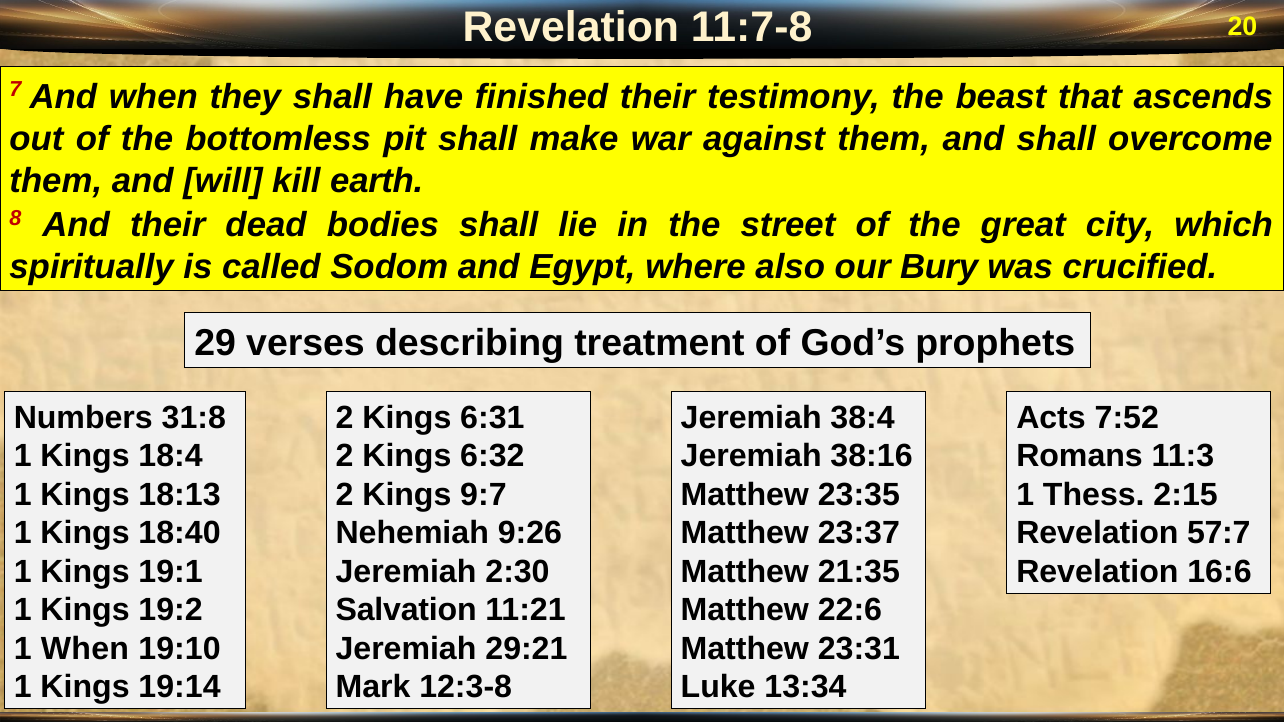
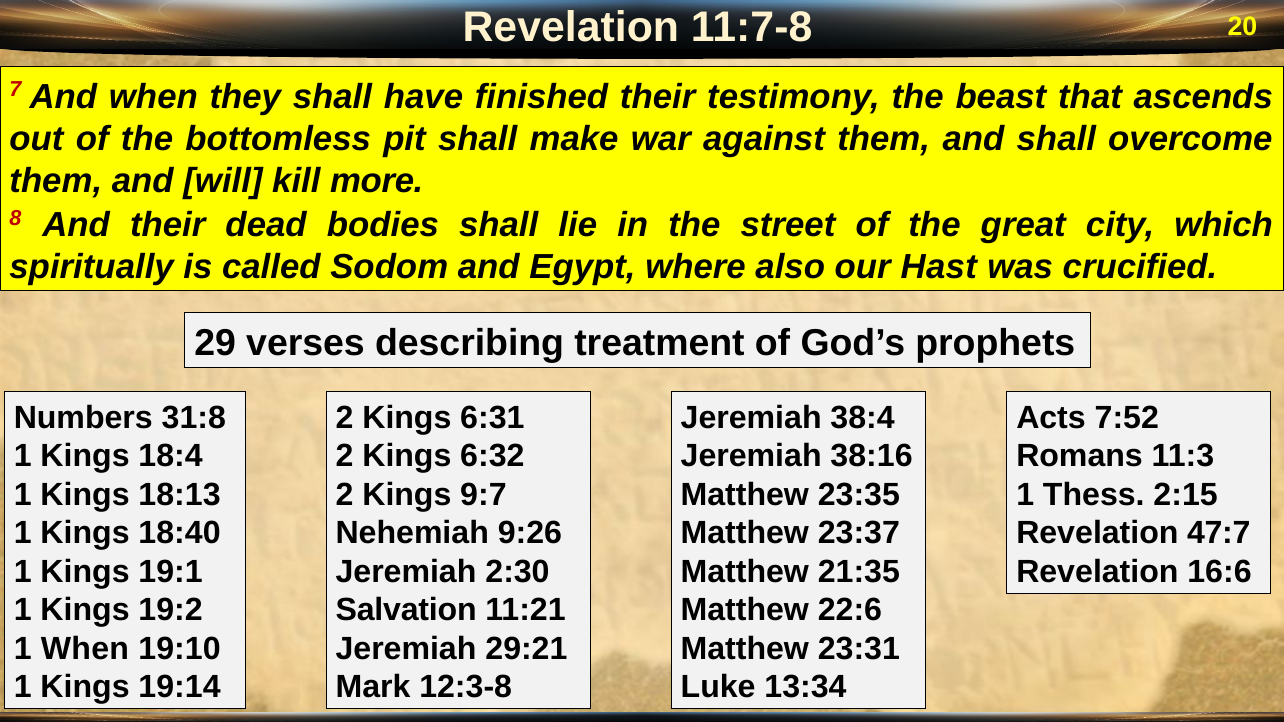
earth: earth -> more
Bury: Bury -> Hast
57:7: 57:7 -> 47:7
